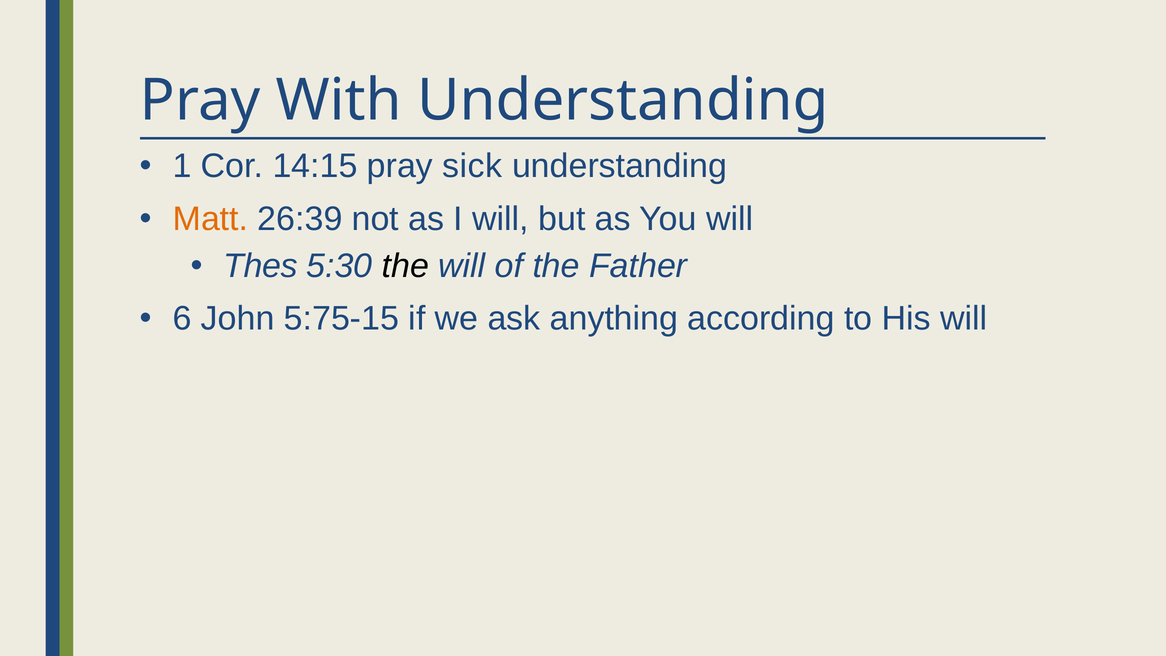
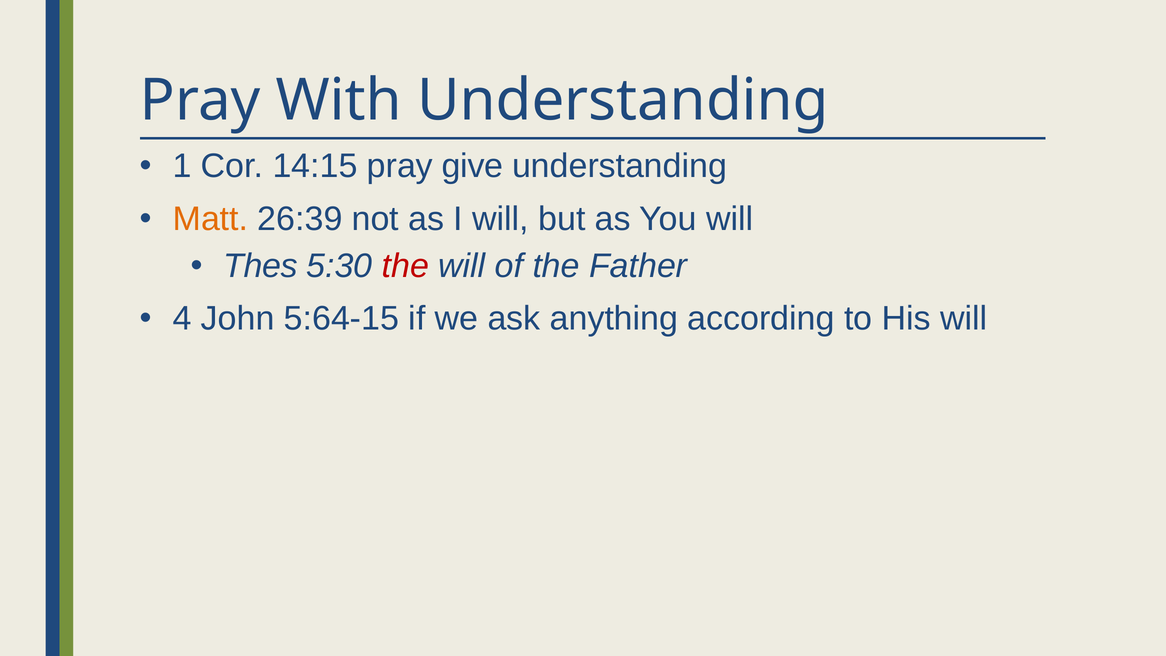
sick: sick -> give
the at (405, 266) colour: black -> red
6: 6 -> 4
5:75-15: 5:75-15 -> 5:64-15
